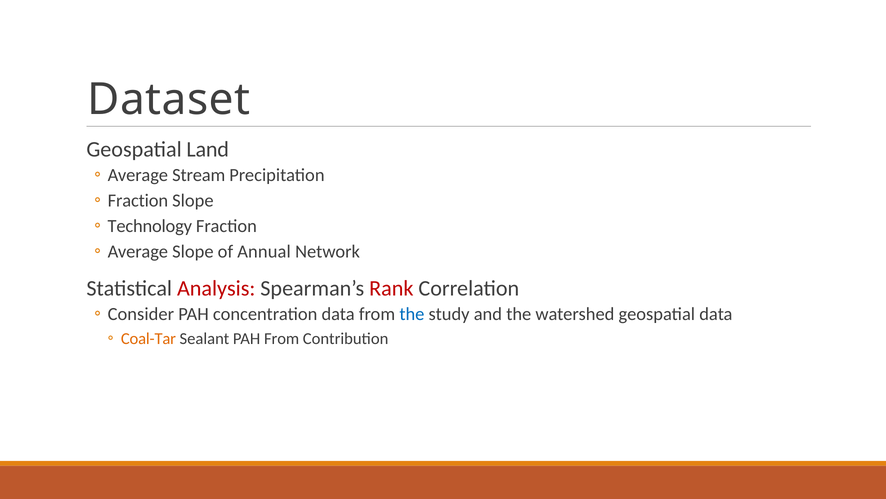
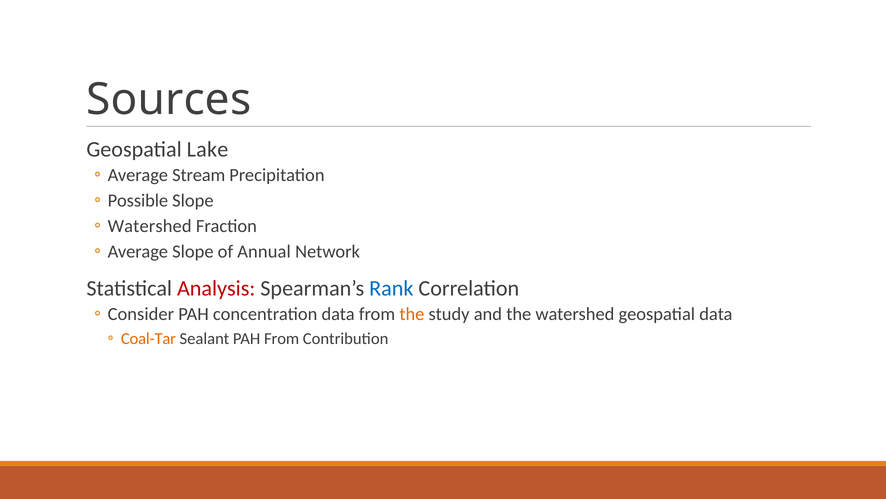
Dataset: Dataset -> Sources
Land: Land -> Lake
Fraction at (138, 200): Fraction -> Possible
Technology at (150, 226): Technology -> Watershed
Rank colour: red -> blue
the at (412, 314) colour: blue -> orange
